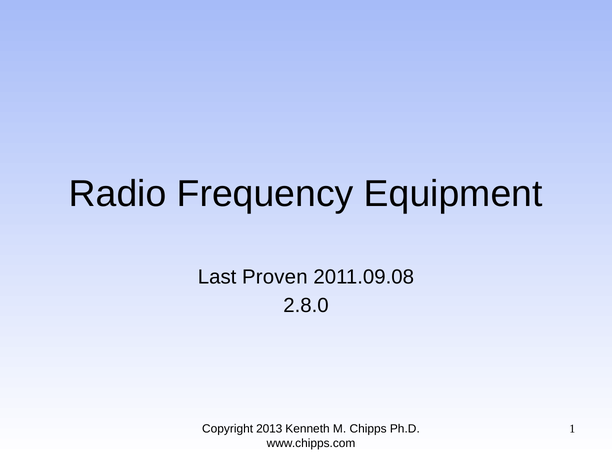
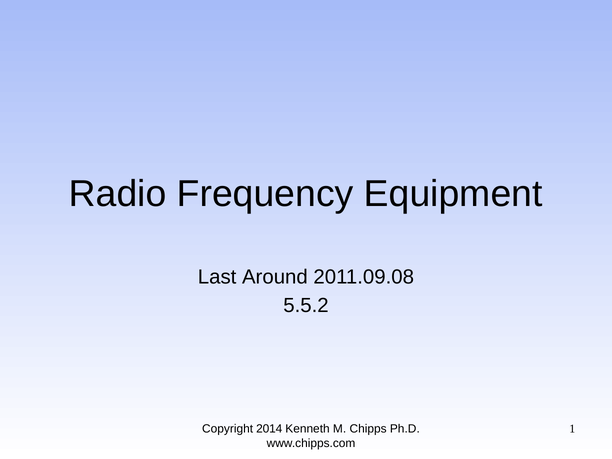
Proven: Proven -> Around
2.8.0: 2.8.0 -> 5.5.2
2013: 2013 -> 2014
